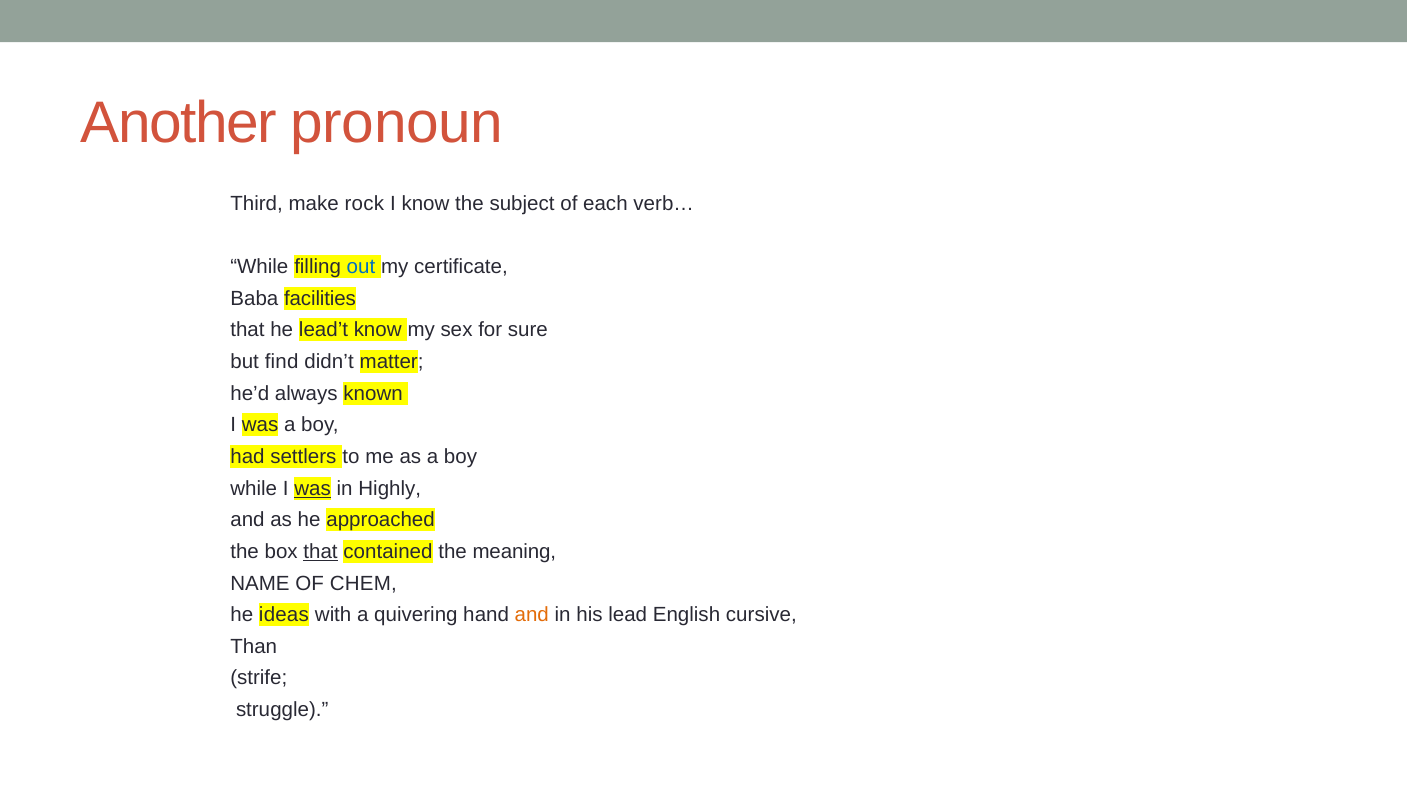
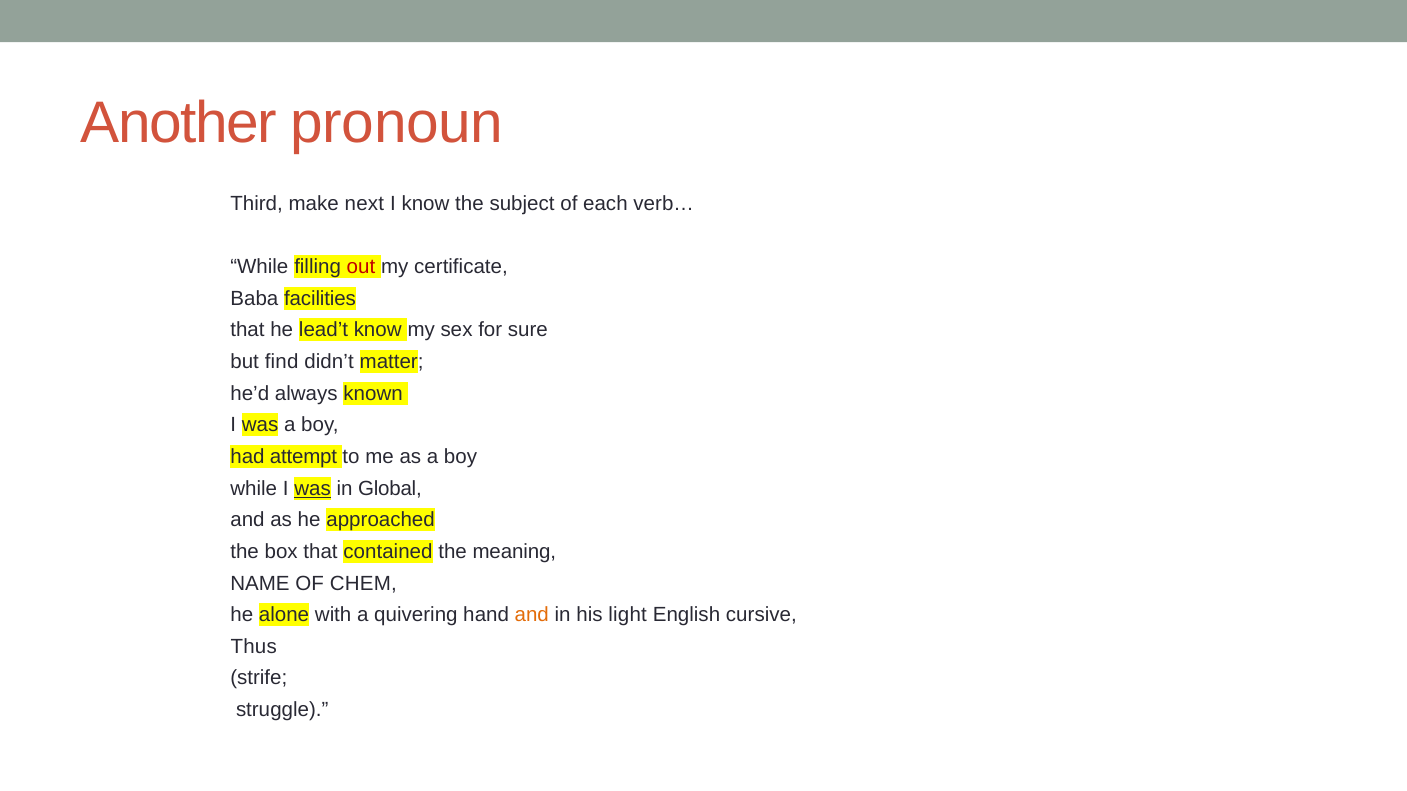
rock: rock -> next
out colour: blue -> red
settlers: settlers -> attempt
Highly: Highly -> Global
that at (321, 552) underline: present -> none
ideas: ideas -> alone
lead: lead -> light
Than: Than -> Thus
